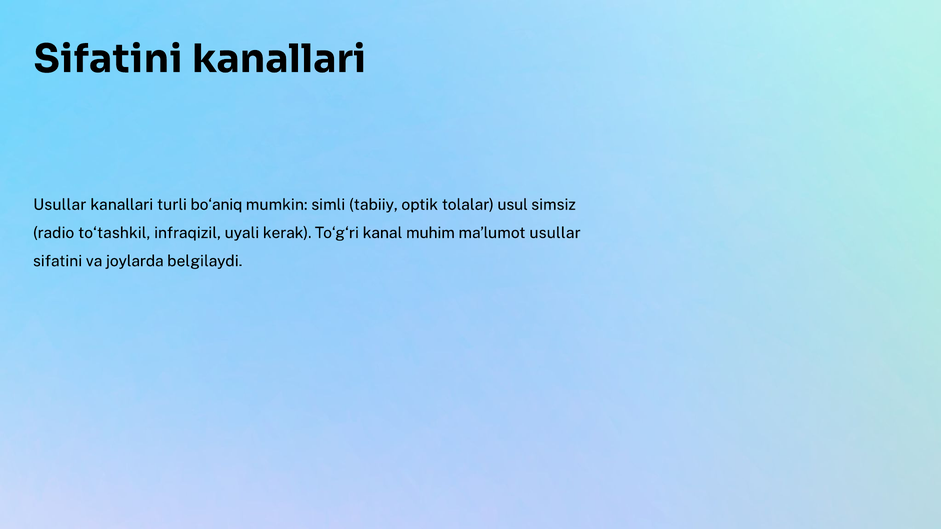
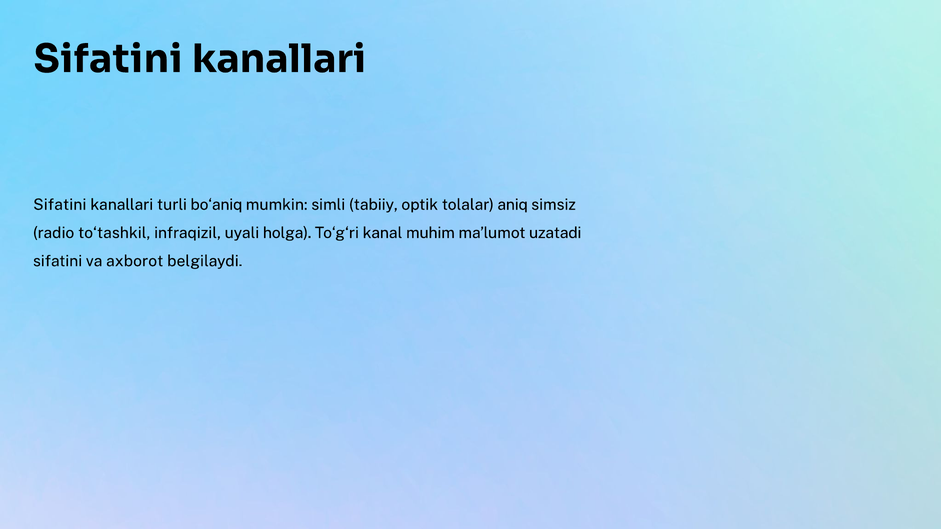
Usullar at (60, 205): Usullar -> Sifatini
usul: usul -> aniq
kerak: kerak -> holga
ma’lumot usullar: usullar -> uzatadi
joylarda: joylarda -> axborot
